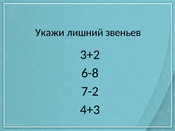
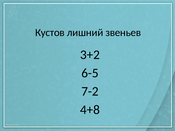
Укажи: Укажи -> Кустов
6-8: 6-8 -> 6-5
4+3: 4+3 -> 4+8
